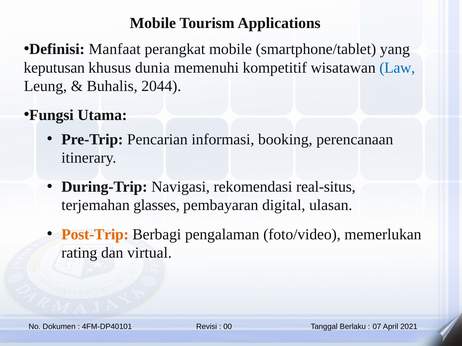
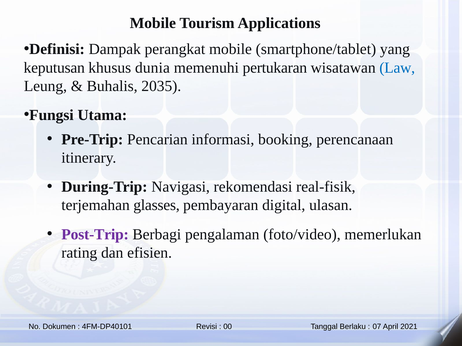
Manfaat: Manfaat -> Dampak
kompetitif: kompetitif -> pertukaran
2044: 2044 -> 2035
real-situs: real-situs -> real-fisik
Post-Trip colour: orange -> purple
virtual: virtual -> efisien
